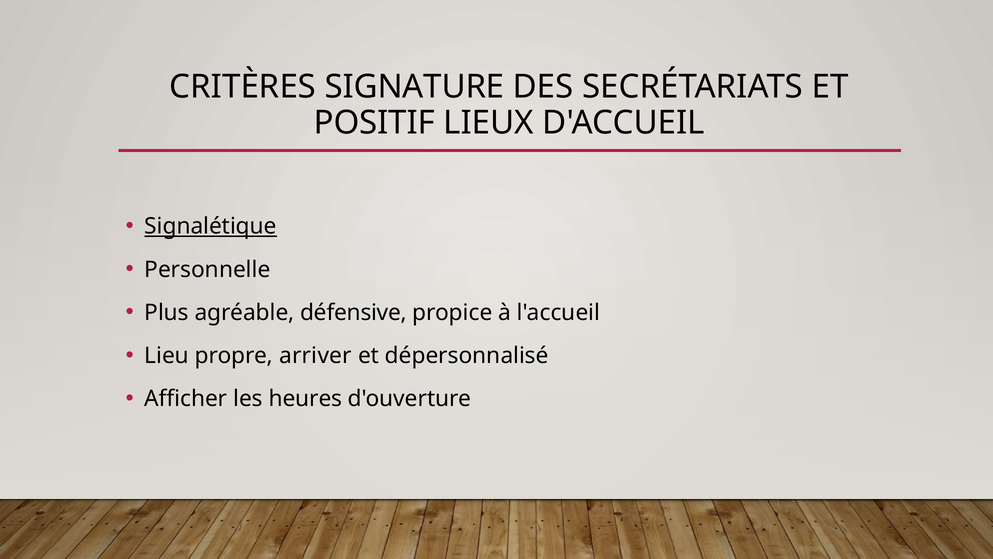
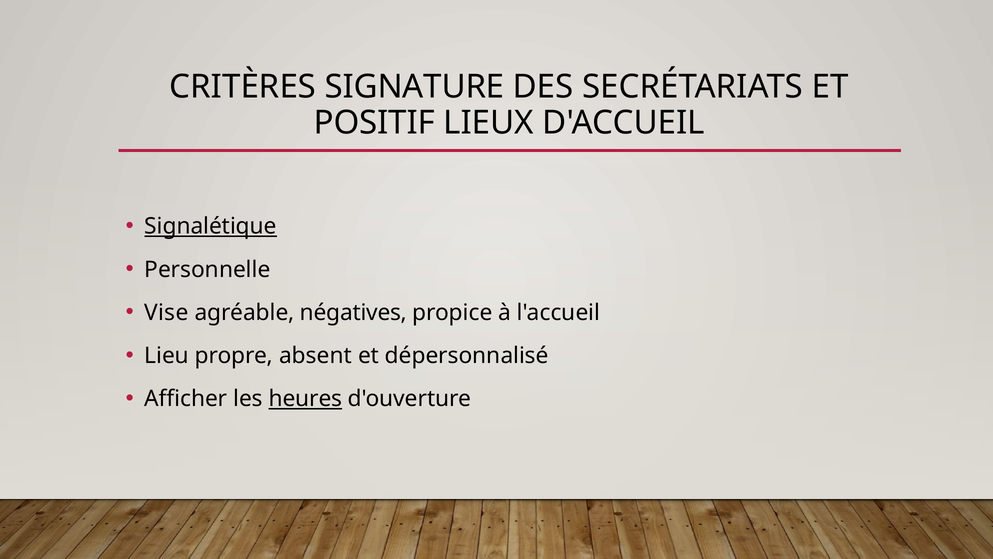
Plus: Plus -> Vise
défensive: défensive -> négatives
arriver: arriver -> absent
heures underline: none -> present
